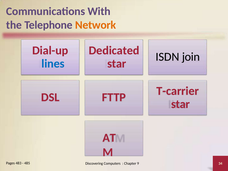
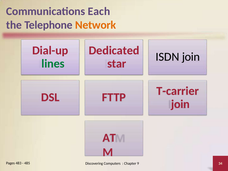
With: With -> Each
lines colour: blue -> green
star at (180, 104): star -> join
